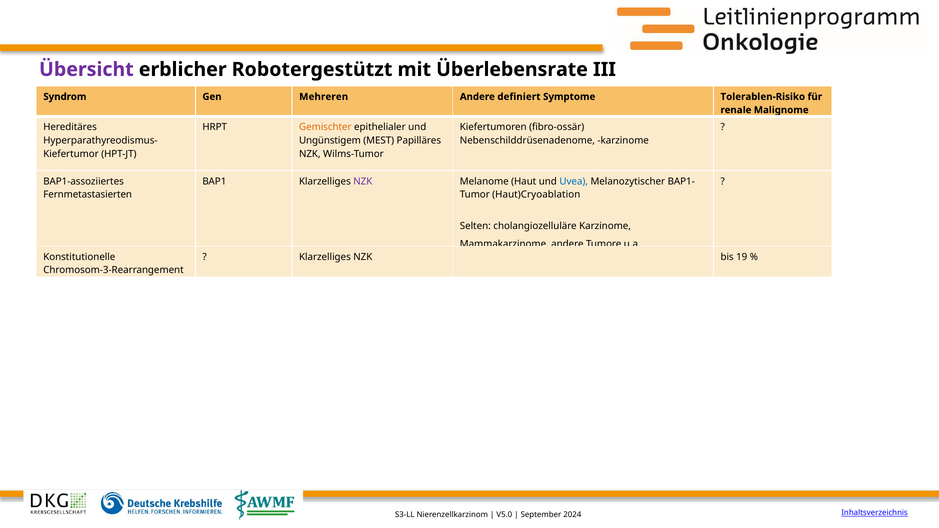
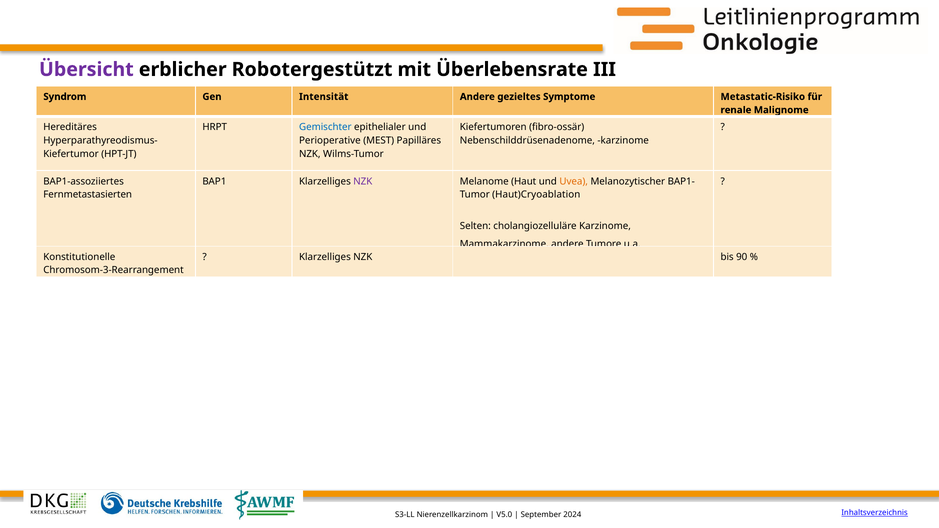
Mehreren: Mehreren -> Intensität
definiert: definiert -> gezieltes
Tolerablen-Risiko: Tolerablen-Risiko -> Metastatic-Risiko
Gemischter colour: orange -> blue
Ungünstigem: Ungünstigem -> Perioperative
Uvea colour: blue -> orange
19: 19 -> 90
